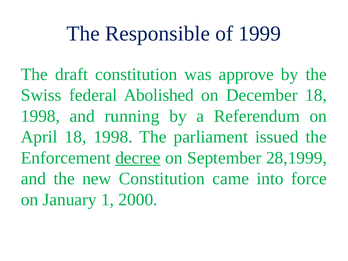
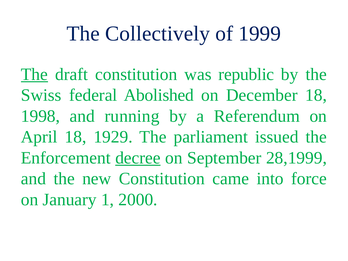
Responsible: Responsible -> Collectively
The at (34, 74) underline: none -> present
approve: approve -> republic
April 18 1998: 1998 -> 1929
